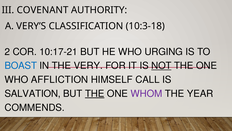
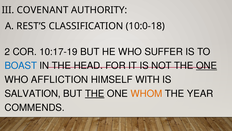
VERY’S: VERY’S -> REST’S
10:3-18: 10:3-18 -> 10:0-18
10:17-21: 10:17-21 -> 10:17-19
URGING: URGING -> SUFFER
VERY: VERY -> HEAD
NOT underline: present -> none
ONE at (207, 66) underline: none -> present
CALL: CALL -> WITH
WHOM colour: purple -> orange
